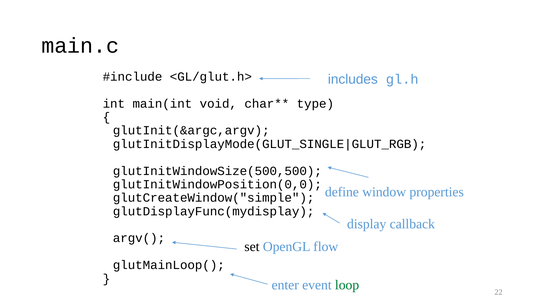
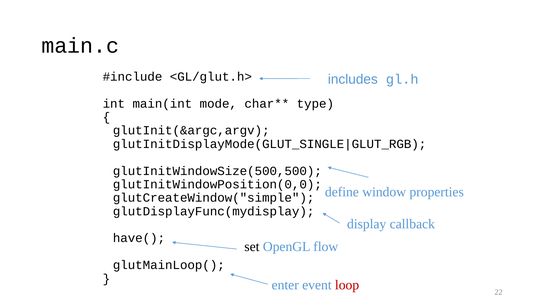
void: void -> mode
argv(: argv( -> have(
loop colour: green -> red
